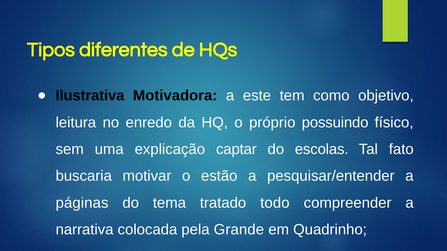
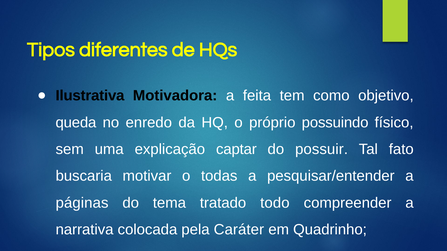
este: este -> feita
leitura: leitura -> queda
escolas: escolas -> possuir
estão: estão -> todas
Grande: Grande -> Caráter
